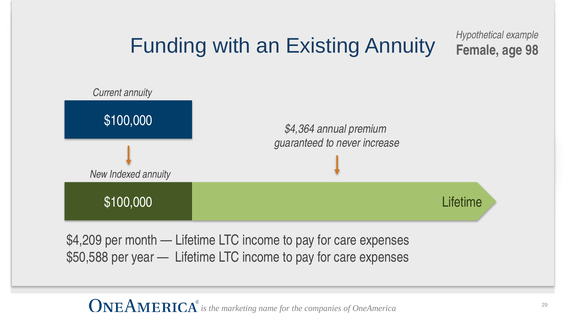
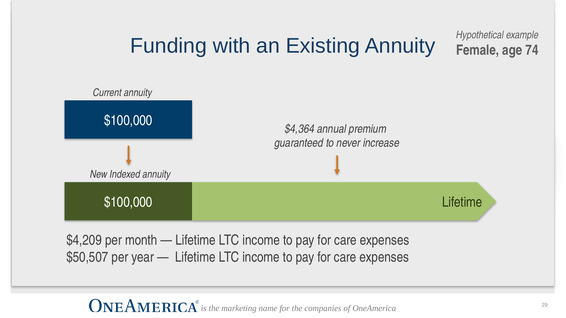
98: 98 -> 74
$50,588: $50,588 -> $50,507
